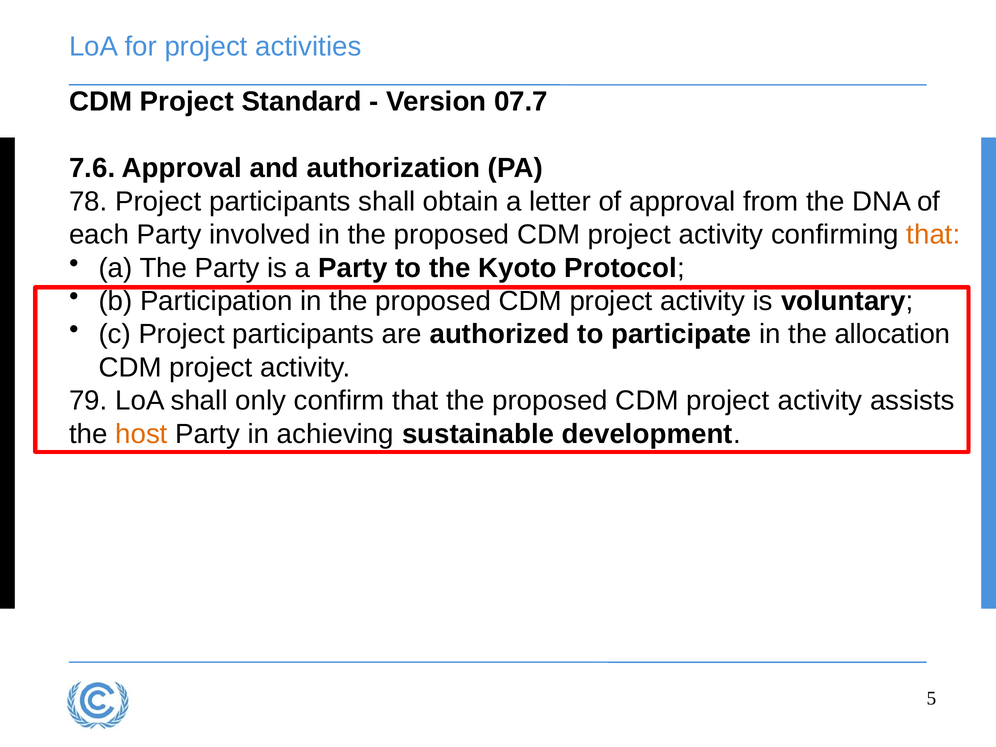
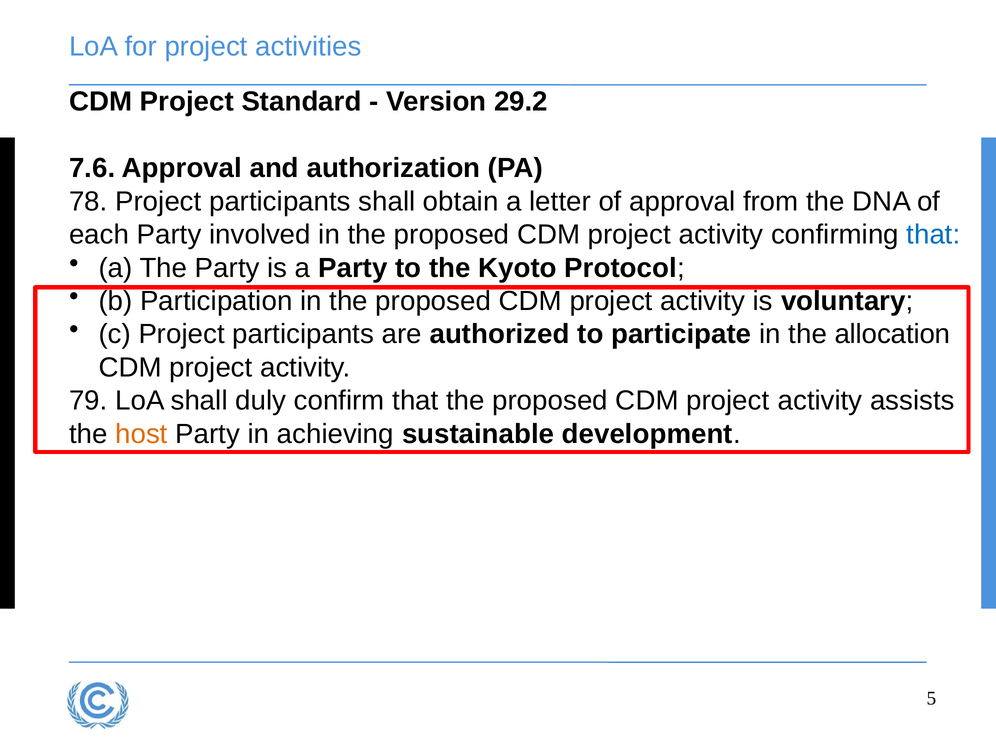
07.7: 07.7 -> 29.2
that at (933, 235) colour: orange -> blue
only: only -> duly
